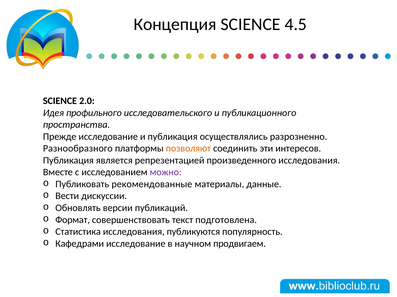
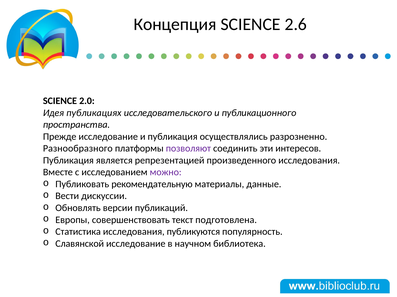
4.5: 4.5 -> 2.6
профильного: профильного -> публикациях
позволяют colour: orange -> purple
рекомендованные: рекомендованные -> рекомендательную
Формат: Формат -> Европы
Кафедрами: Кафедрами -> Славянской
продвигаем: продвигаем -> библиотека
